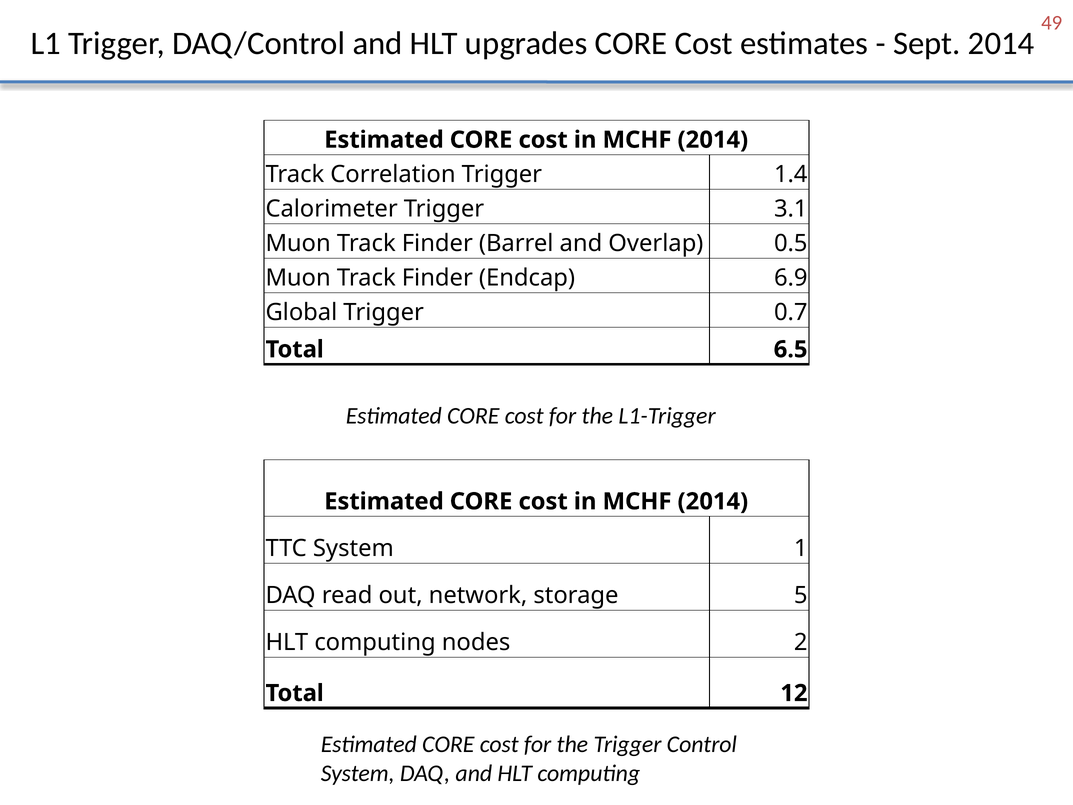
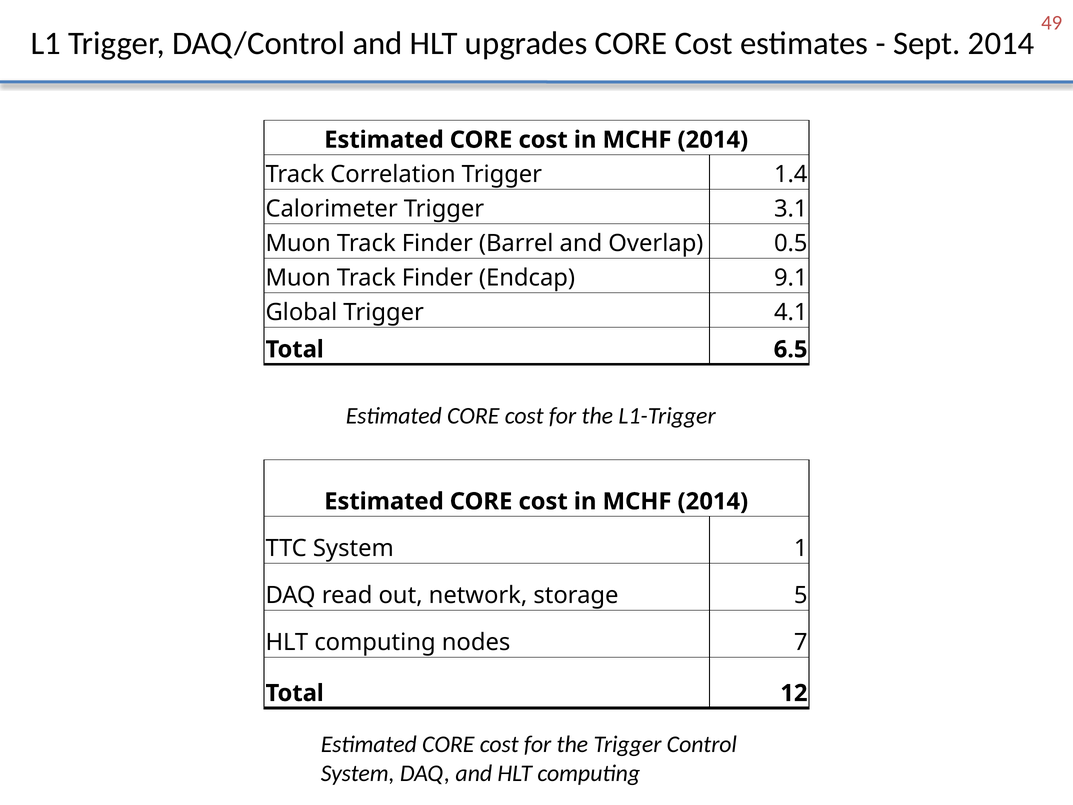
6.9: 6.9 -> 9.1
0.7: 0.7 -> 4.1
2: 2 -> 7
